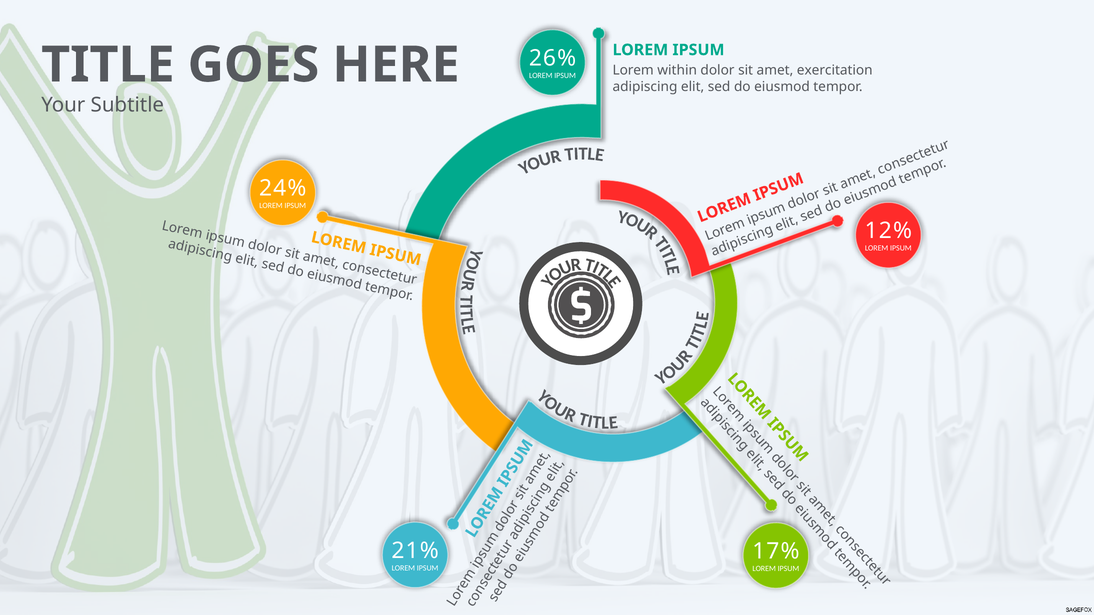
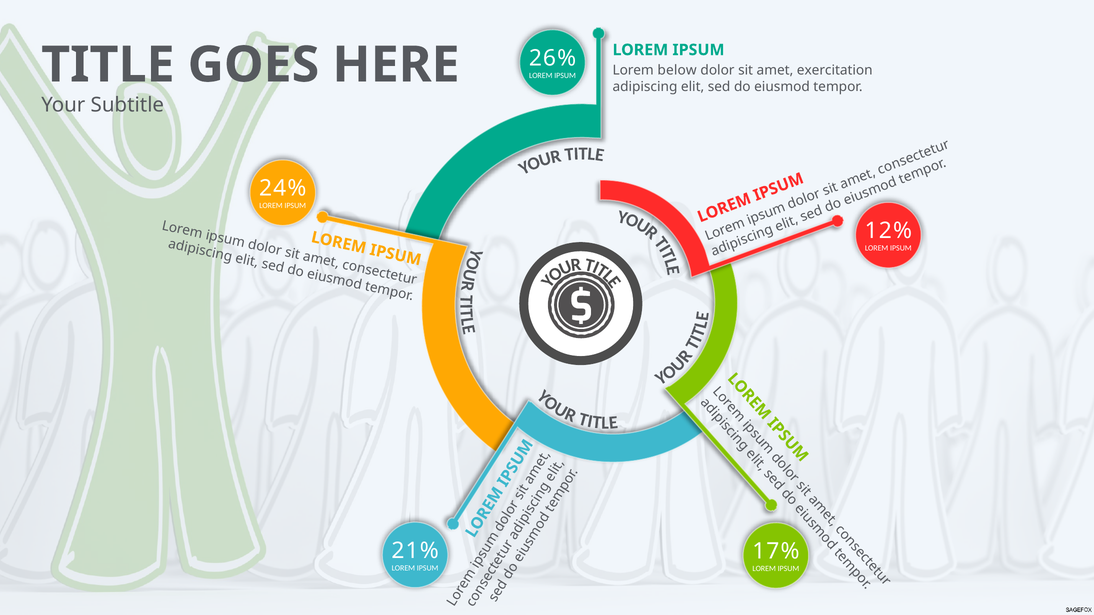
within: within -> below
